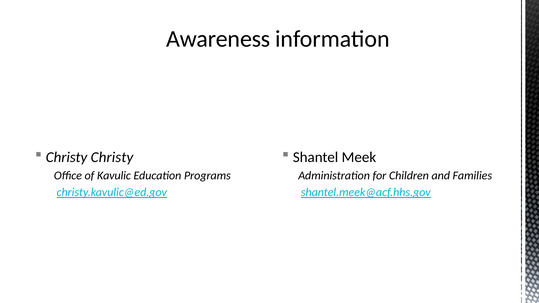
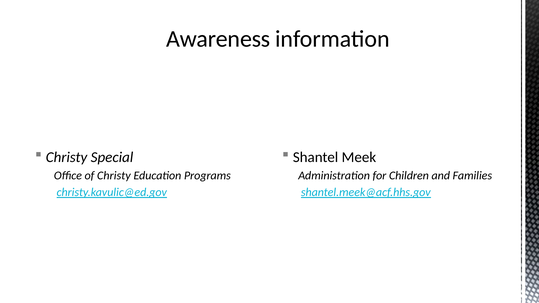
Christy Christy: Christy -> Special
of Kavulic: Kavulic -> Christy
